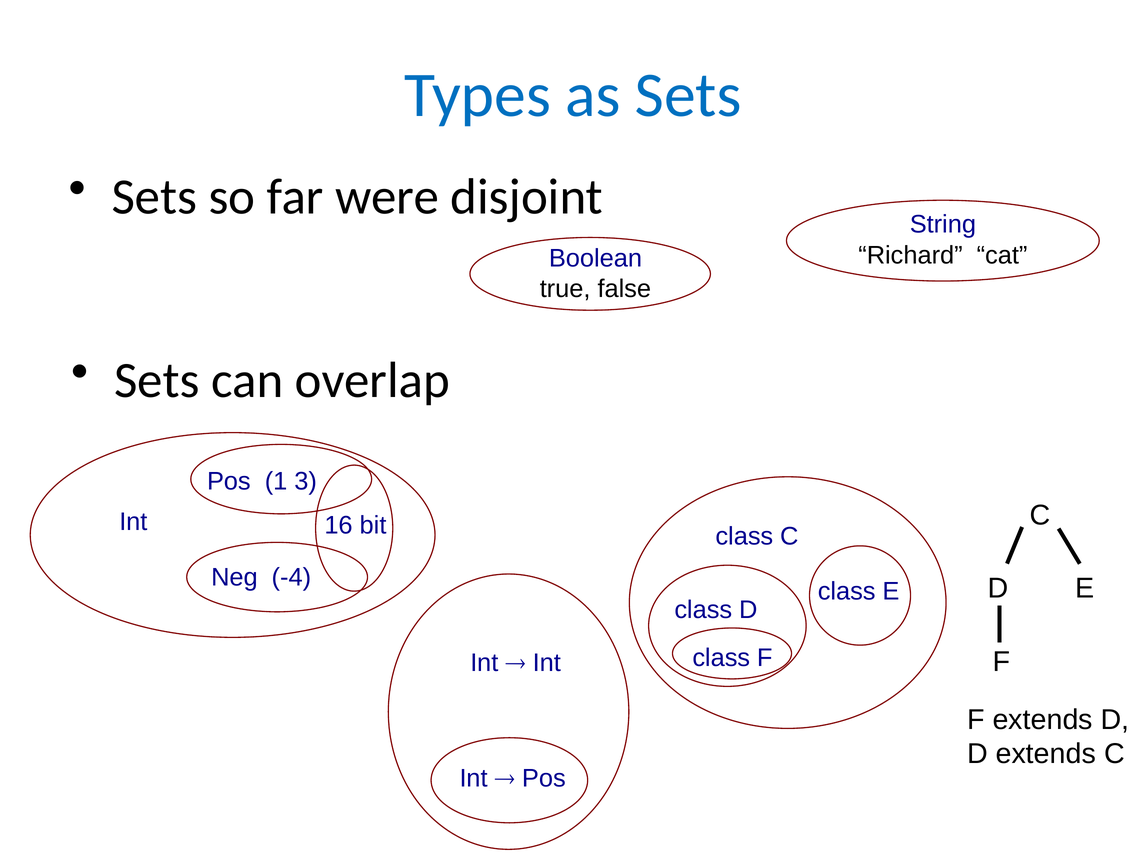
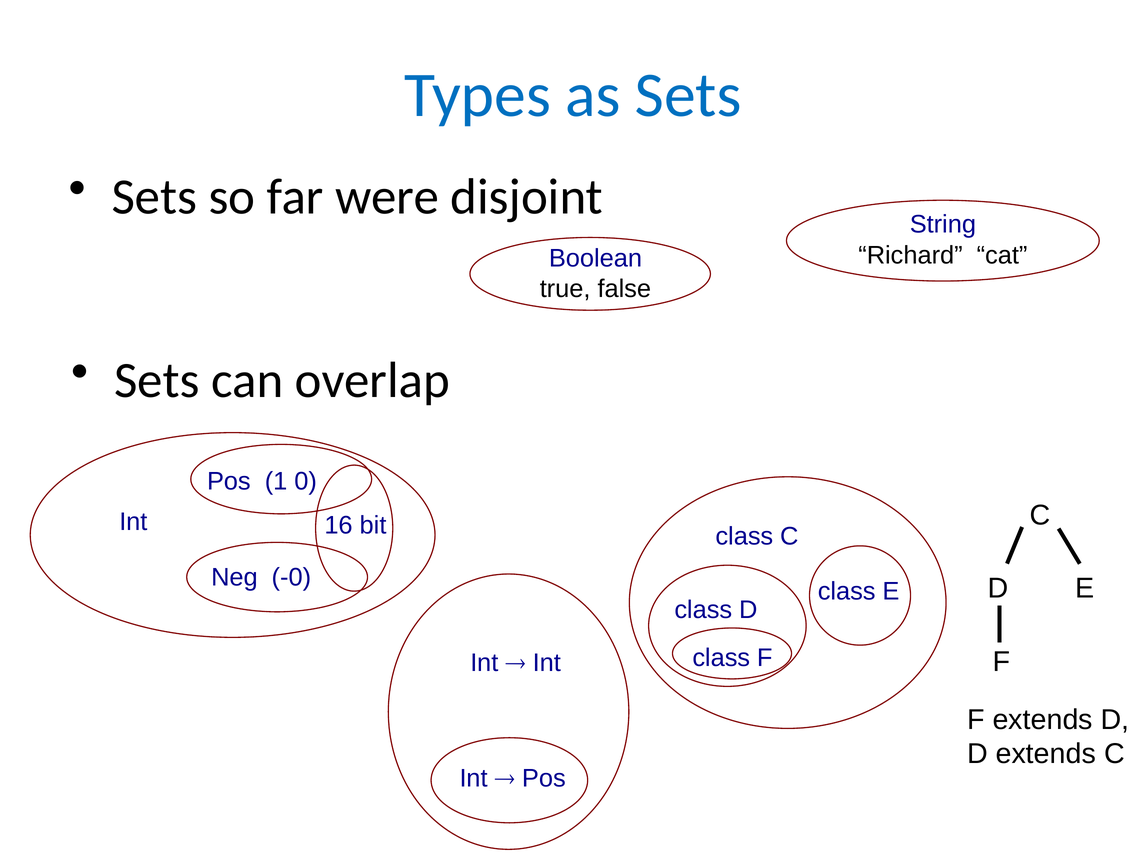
3: 3 -> 0
-4: -4 -> -0
